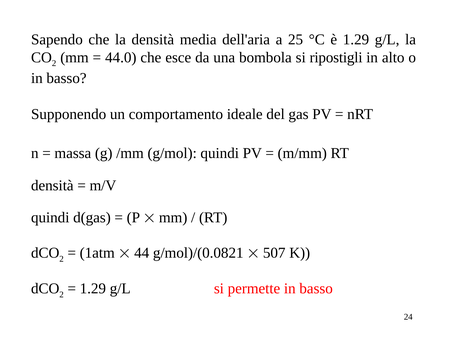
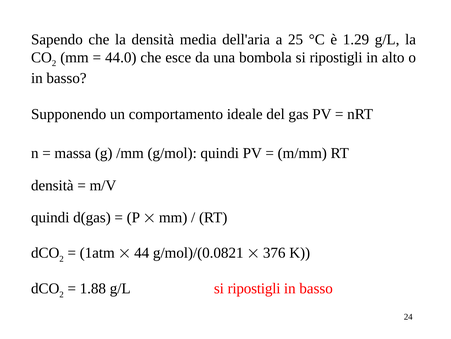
507: 507 -> 376
1.29 at (93, 288): 1.29 -> 1.88
g/L si permette: permette -> ripostigli
